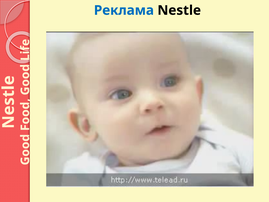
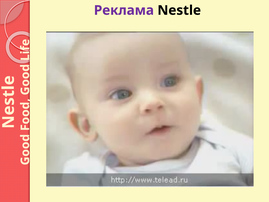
Реклама colour: blue -> purple
